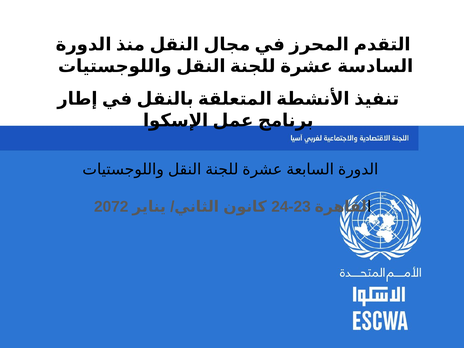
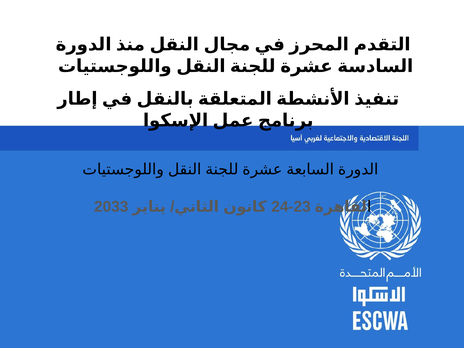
2072: 2072 -> 2033
